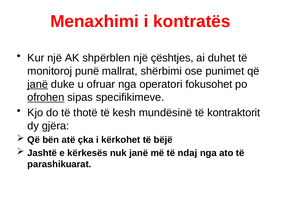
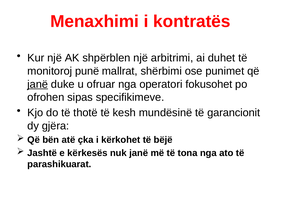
çështjes: çështjes -> arbitrimi
ofrohen underline: present -> none
kontraktorit: kontraktorit -> garancionit
ndaj: ndaj -> tona
